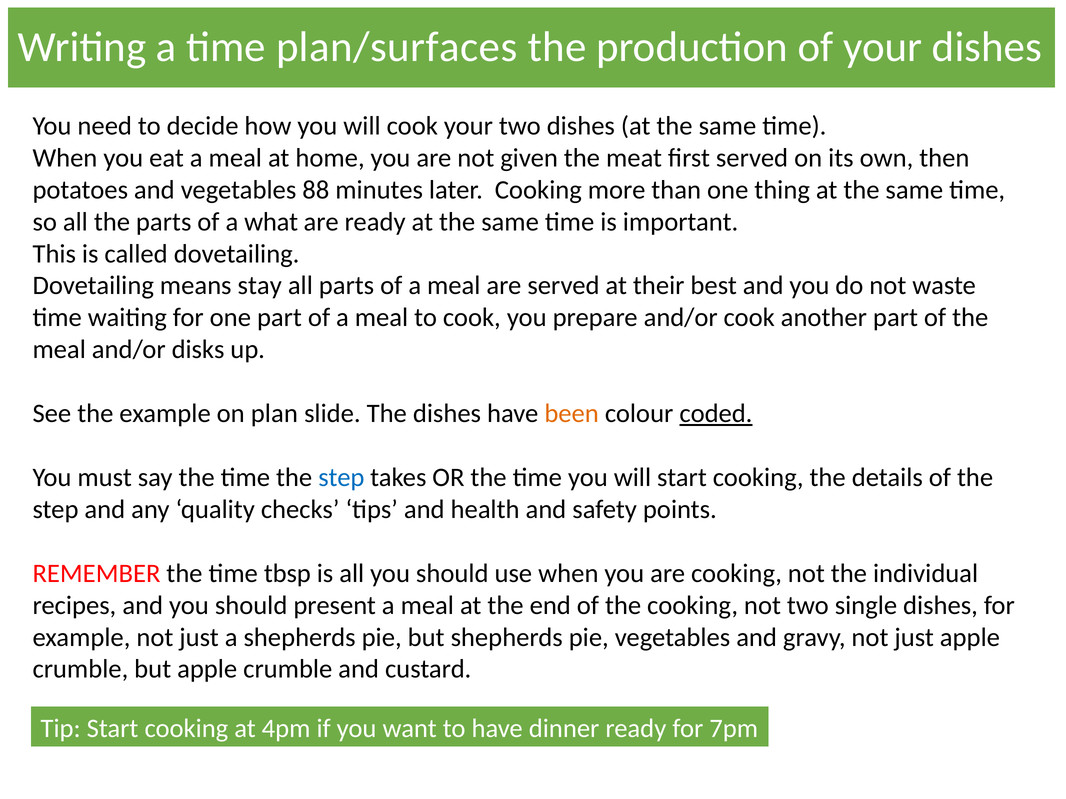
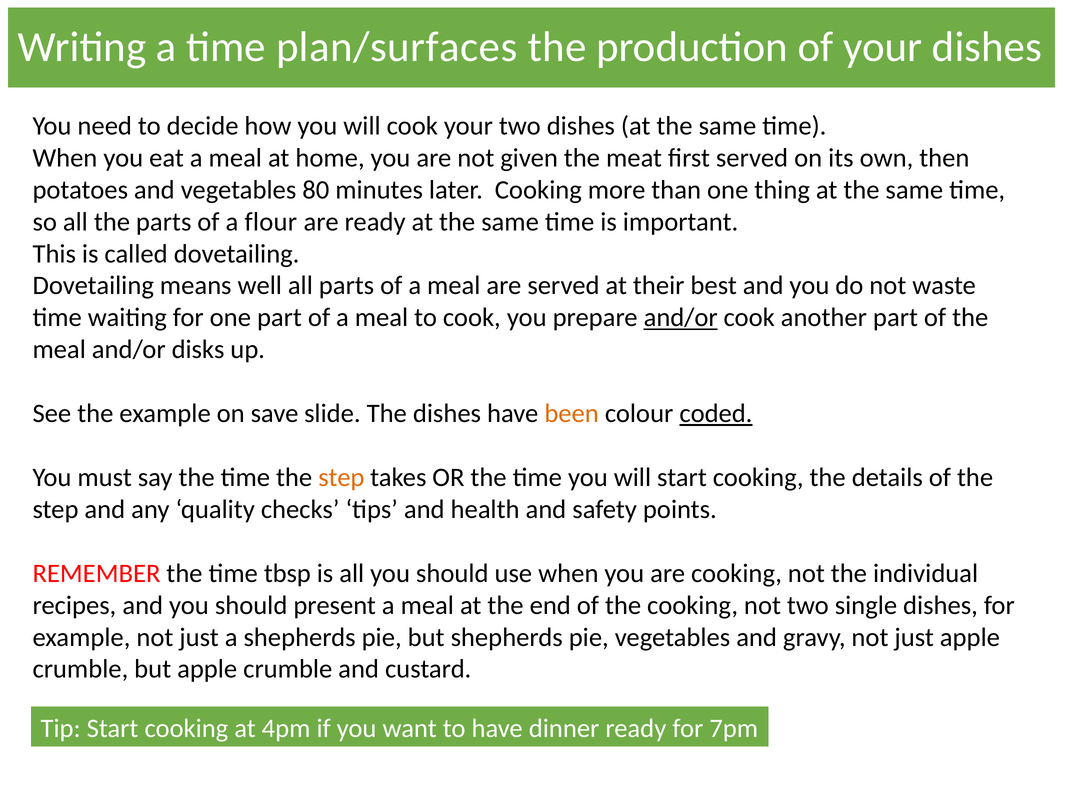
88: 88 -> 80
what: what -> flour
stay: stay -> well
and/or at (681, 318) underline: none -> present
plan: plan -> save
step at (341, 478) colour: blue -> orange
